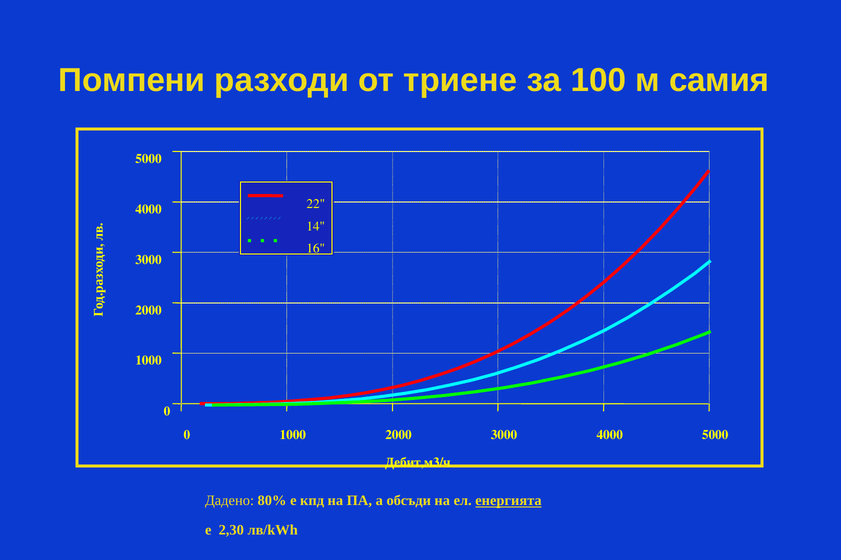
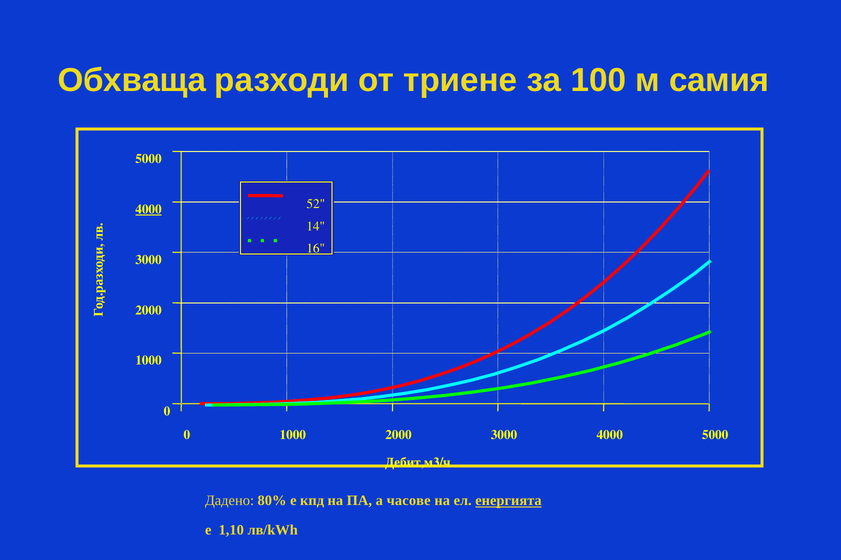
Помпени: Помпени -> Обхваща
22: 22 -> 52
4000 at (149, 210) underline: none -> present
обсъди: обсъди -> часове
2,30: 2,30 -> 1,10
